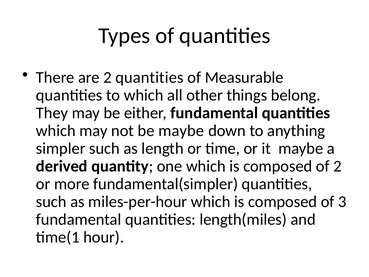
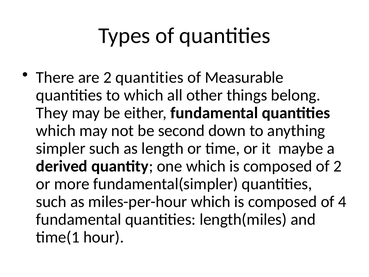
be maybe: maybe -> second
3: 3 -> 4
